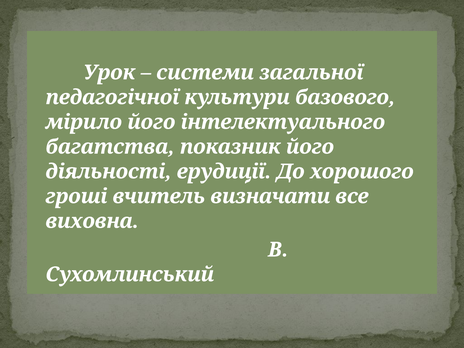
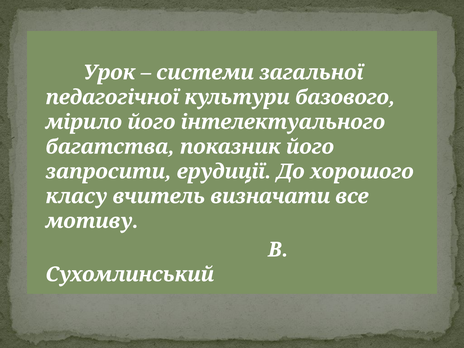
діяльності: діяльності -> запросити
гроші: гроші -> класу
виховна: виховна -> мотиву
